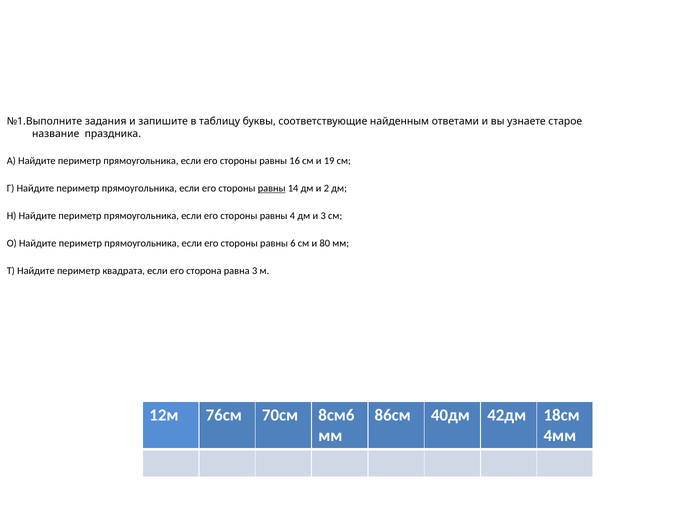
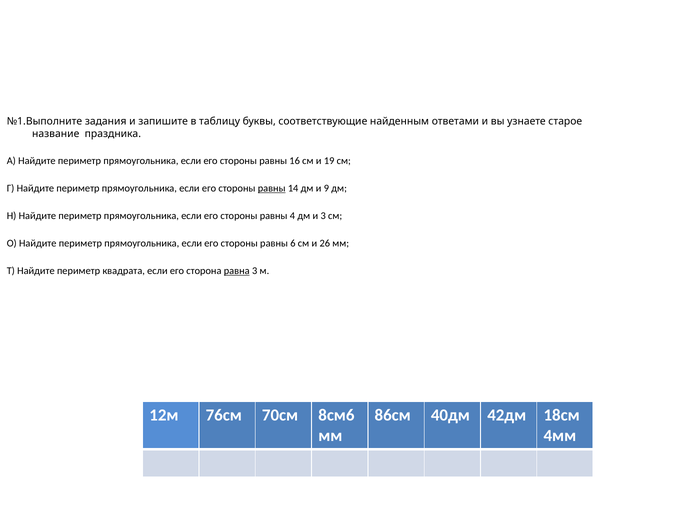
2: 2 -> 9
80: 80 -> 26
равна underline: none -> present
